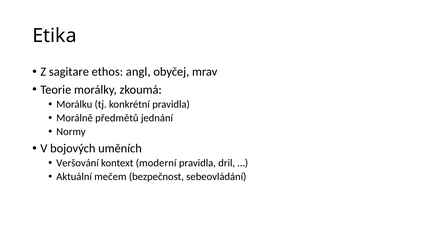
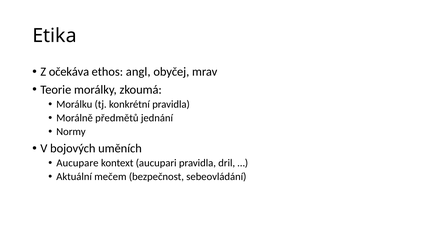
sagitare: sagitare -> očekáva
Veršování: Veršování -> Aucupare
moderní: moderní -> aucupari
